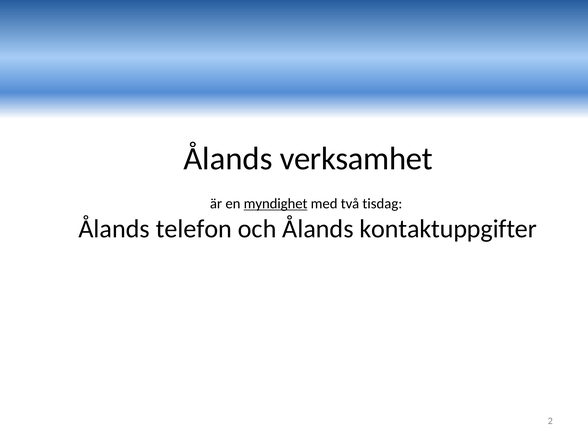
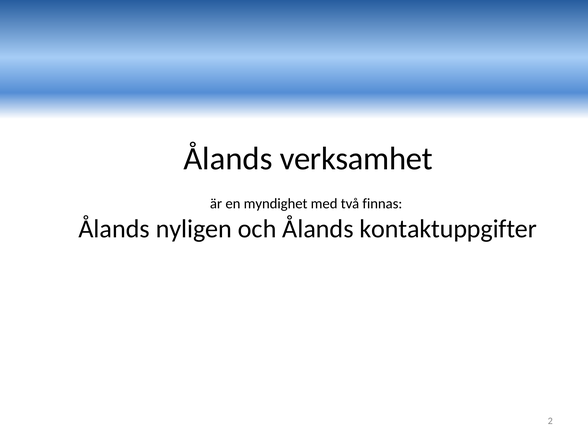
myndighet underline: present -> none
tisdag: tisdag -> finnas
telefon: telefon -> nyligen
